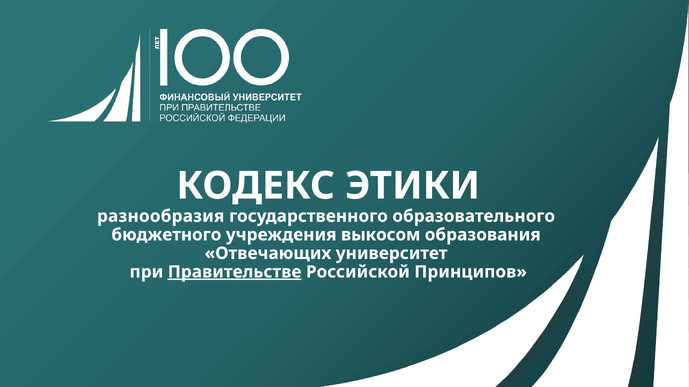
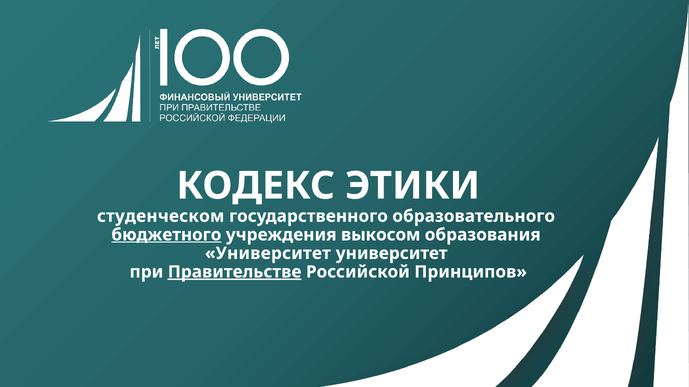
разнообразия: разнообразия -> студенческом
бюджетного underline: none -> present
Отвечающих at (268, 254): Отвечающих -> Университет
